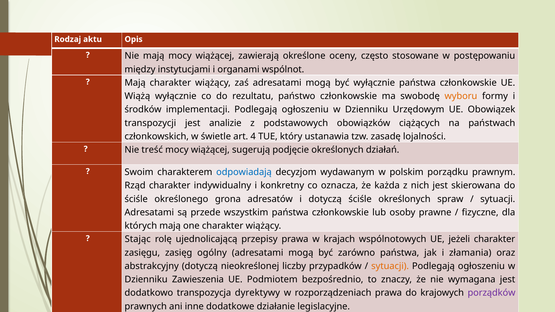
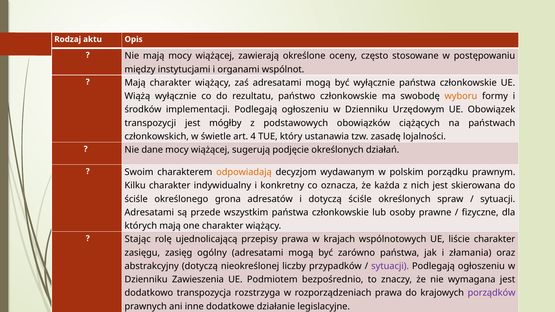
analizie: analizie -> mógłby
treść: treść -> dane
odpowiadają colour: blue -> orange
Rząd: Rząd -> Kilku
jeżeli: jeżeli -> liście
sytuacji at (390, 266) colour: orange -> purple
dyrektywy: dyrektywy -> rozstrzyga
